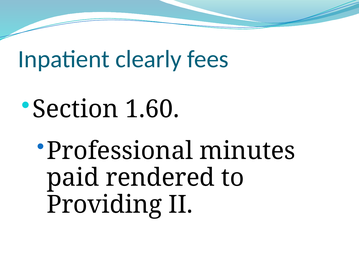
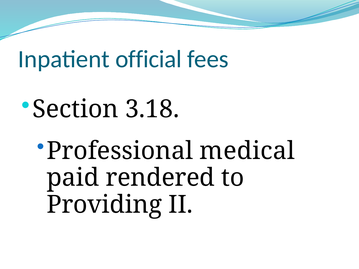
clearly: clearly -> official
1.60: 1.60 -> 3.18
minutes: minutes -> medical
